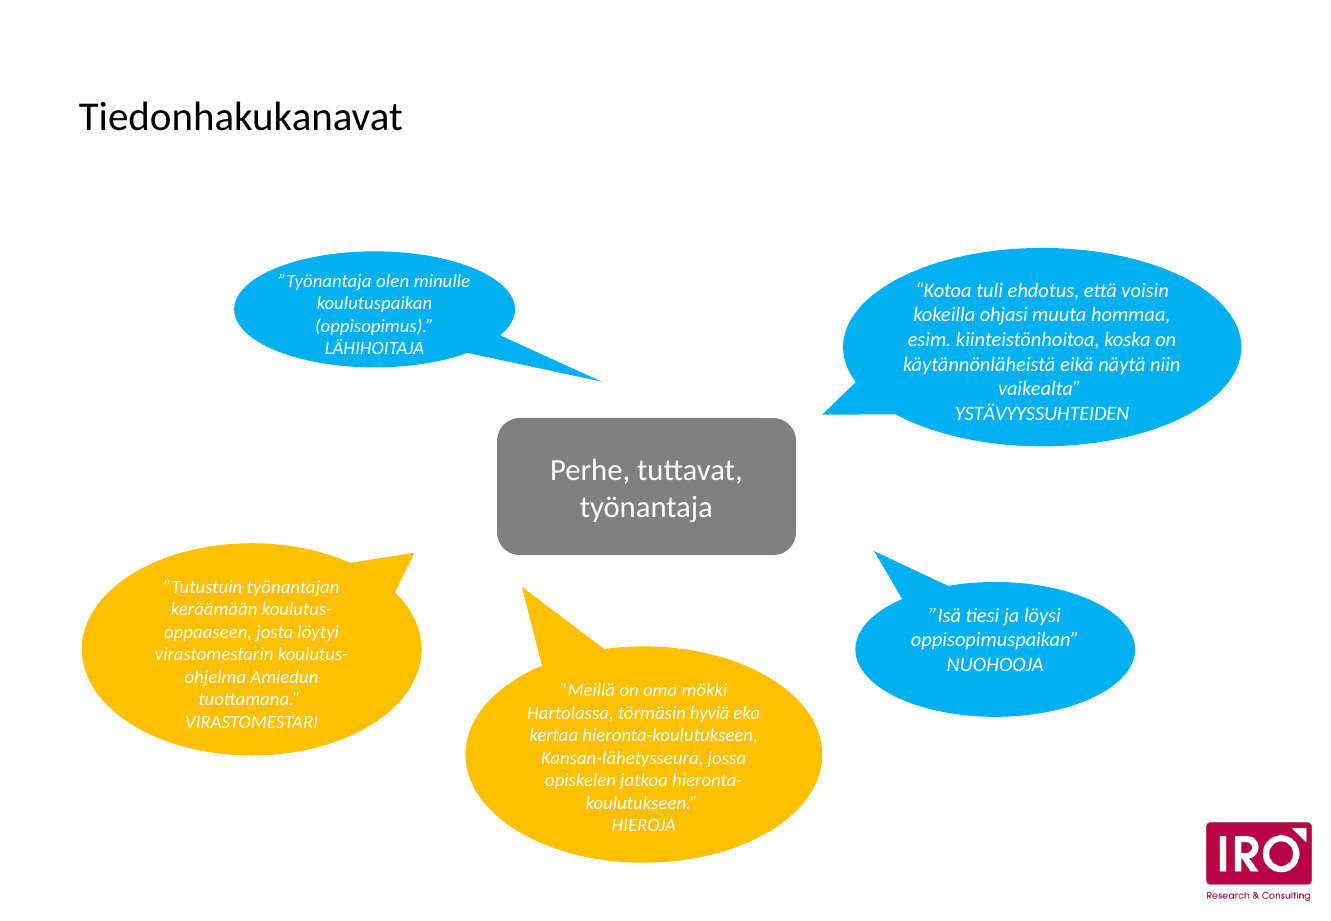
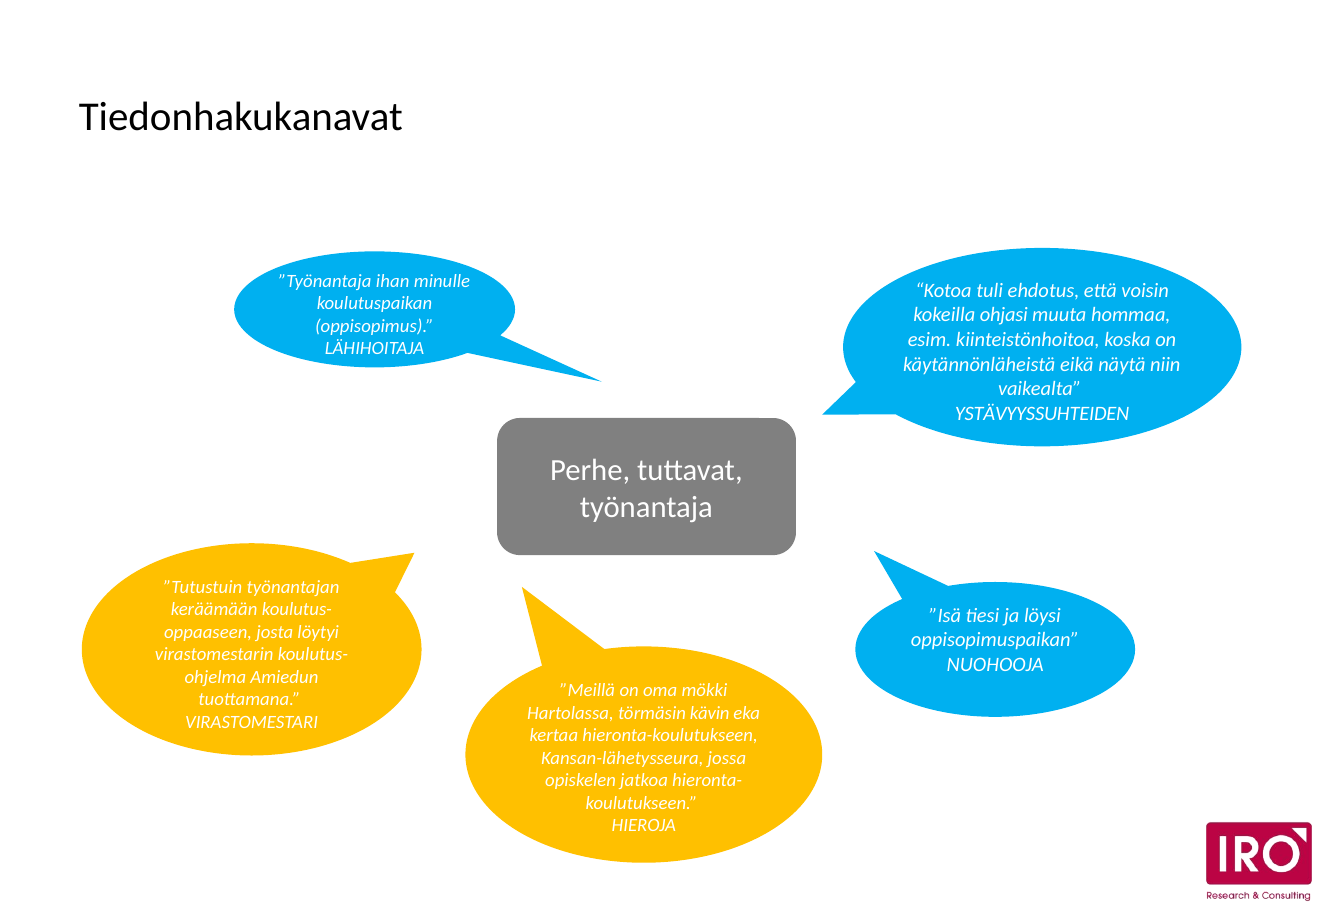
olen: olen -> ihan
hyviä: hyviä -> kävin
